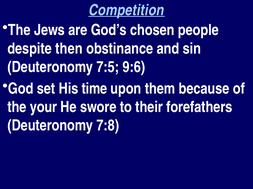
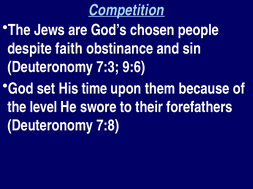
then: then -> faith
7:5: 7:5 -> 7:3
your: your -> level
